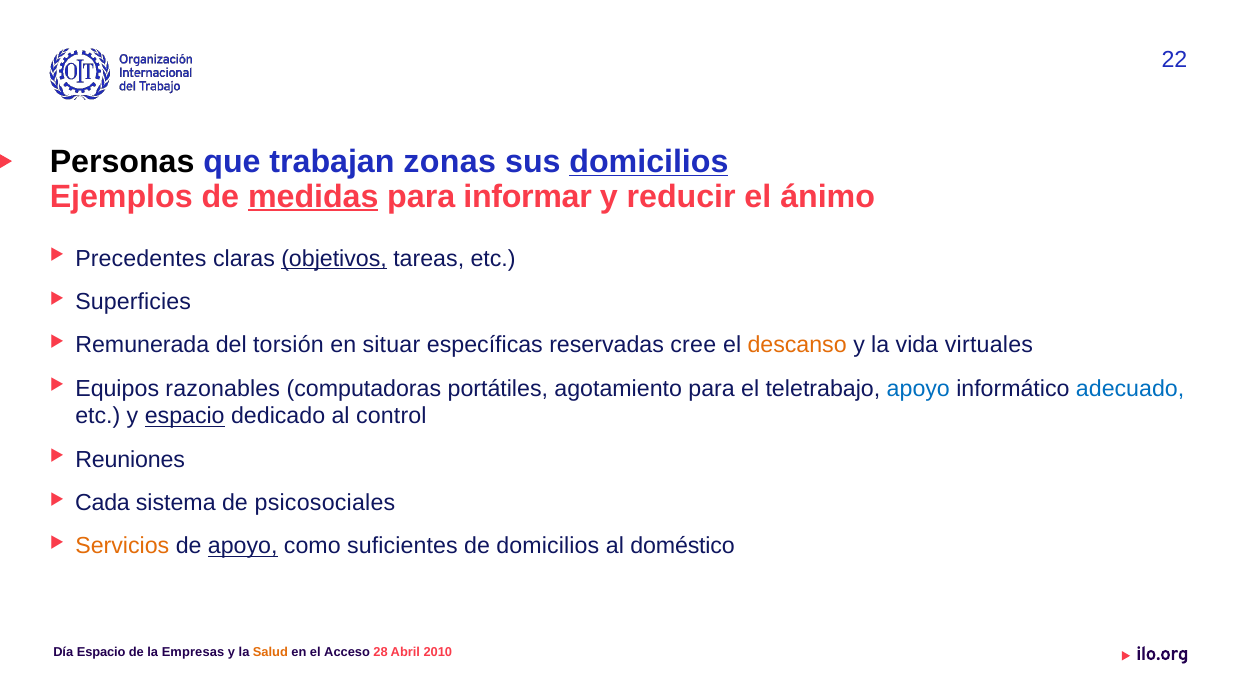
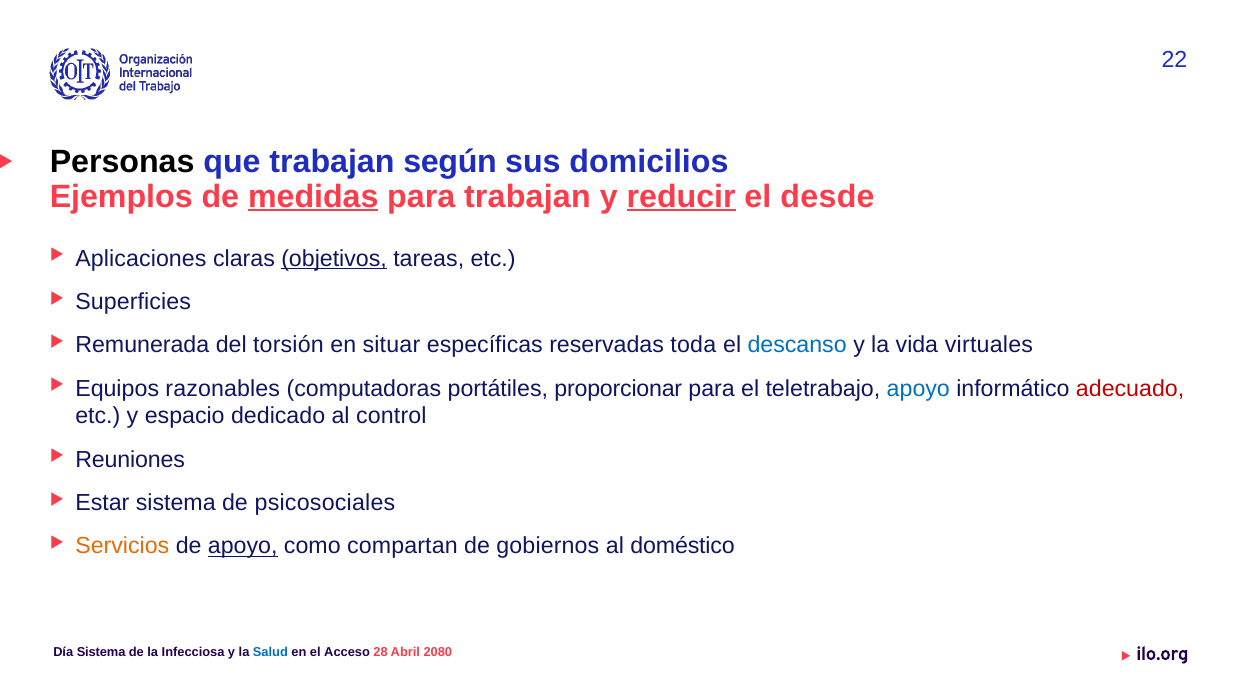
zonas: zonas -> según
domicilios at (649, 162) underline: present -> none
para informar: informar -> trabajan
reducir underline: none -> present
ánimo: ánimo -> desde
Precedentes: Precedentes -> Aplicaciones
cree: cree -> toda
descanso colour: orange -> blue
agotamiento: agotamiento -> proporcionar
adecuado colour: blue -> red
espacio at (185, 416) underline: present -> none
Cada: Cada -> Estar
suficientes: suficientes -> compartan
de domicilios: domicilios -> gobiernos
Día Espacio: Espacio -> Sistema
Empresas: Empresas -> Infecciosa
Salud colour: orange -> blue
2010: 2010 -> 2080
